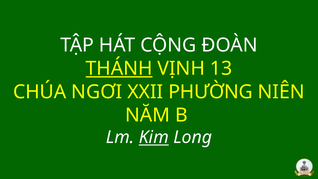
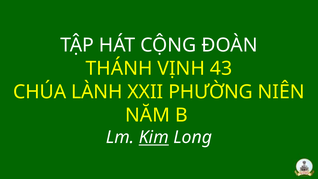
THÁNH underline: present -> none
13: 13 -> 43
NGƠI: NGƠI -> LÀNH
